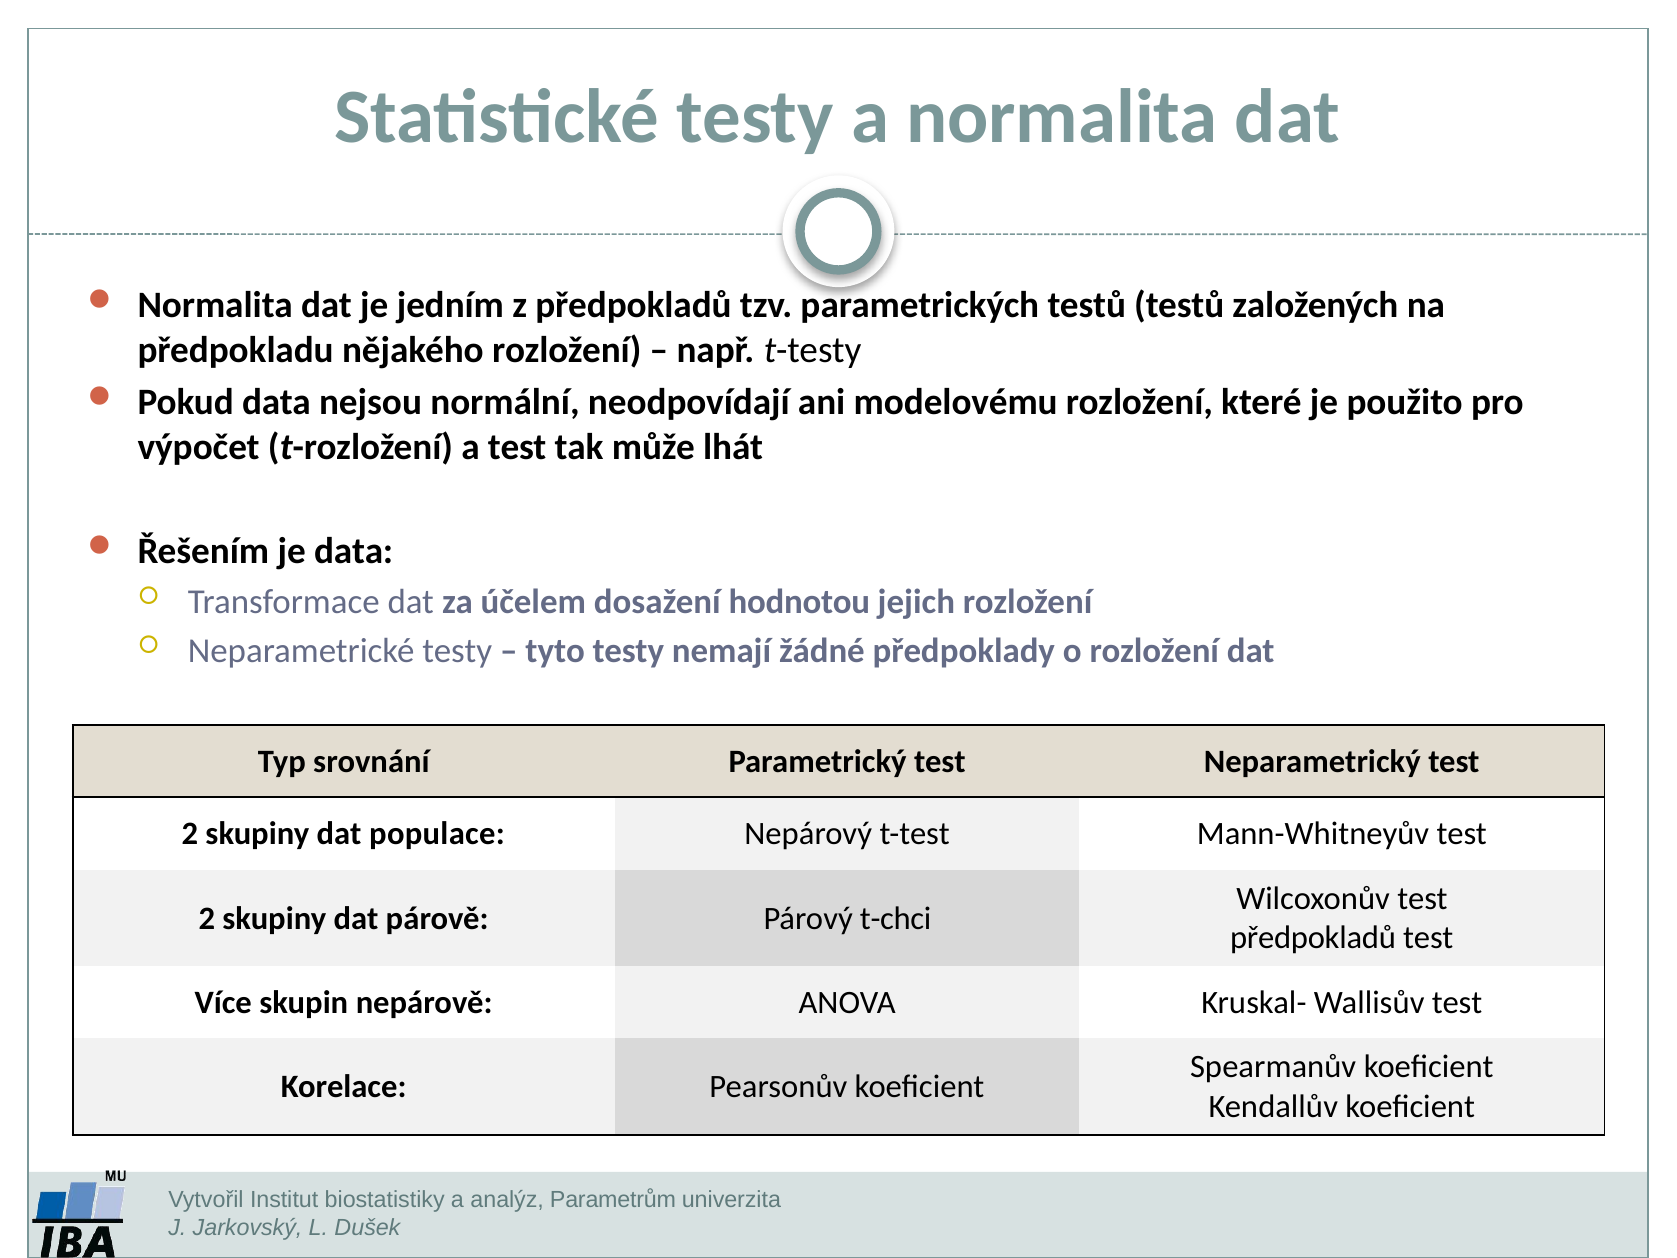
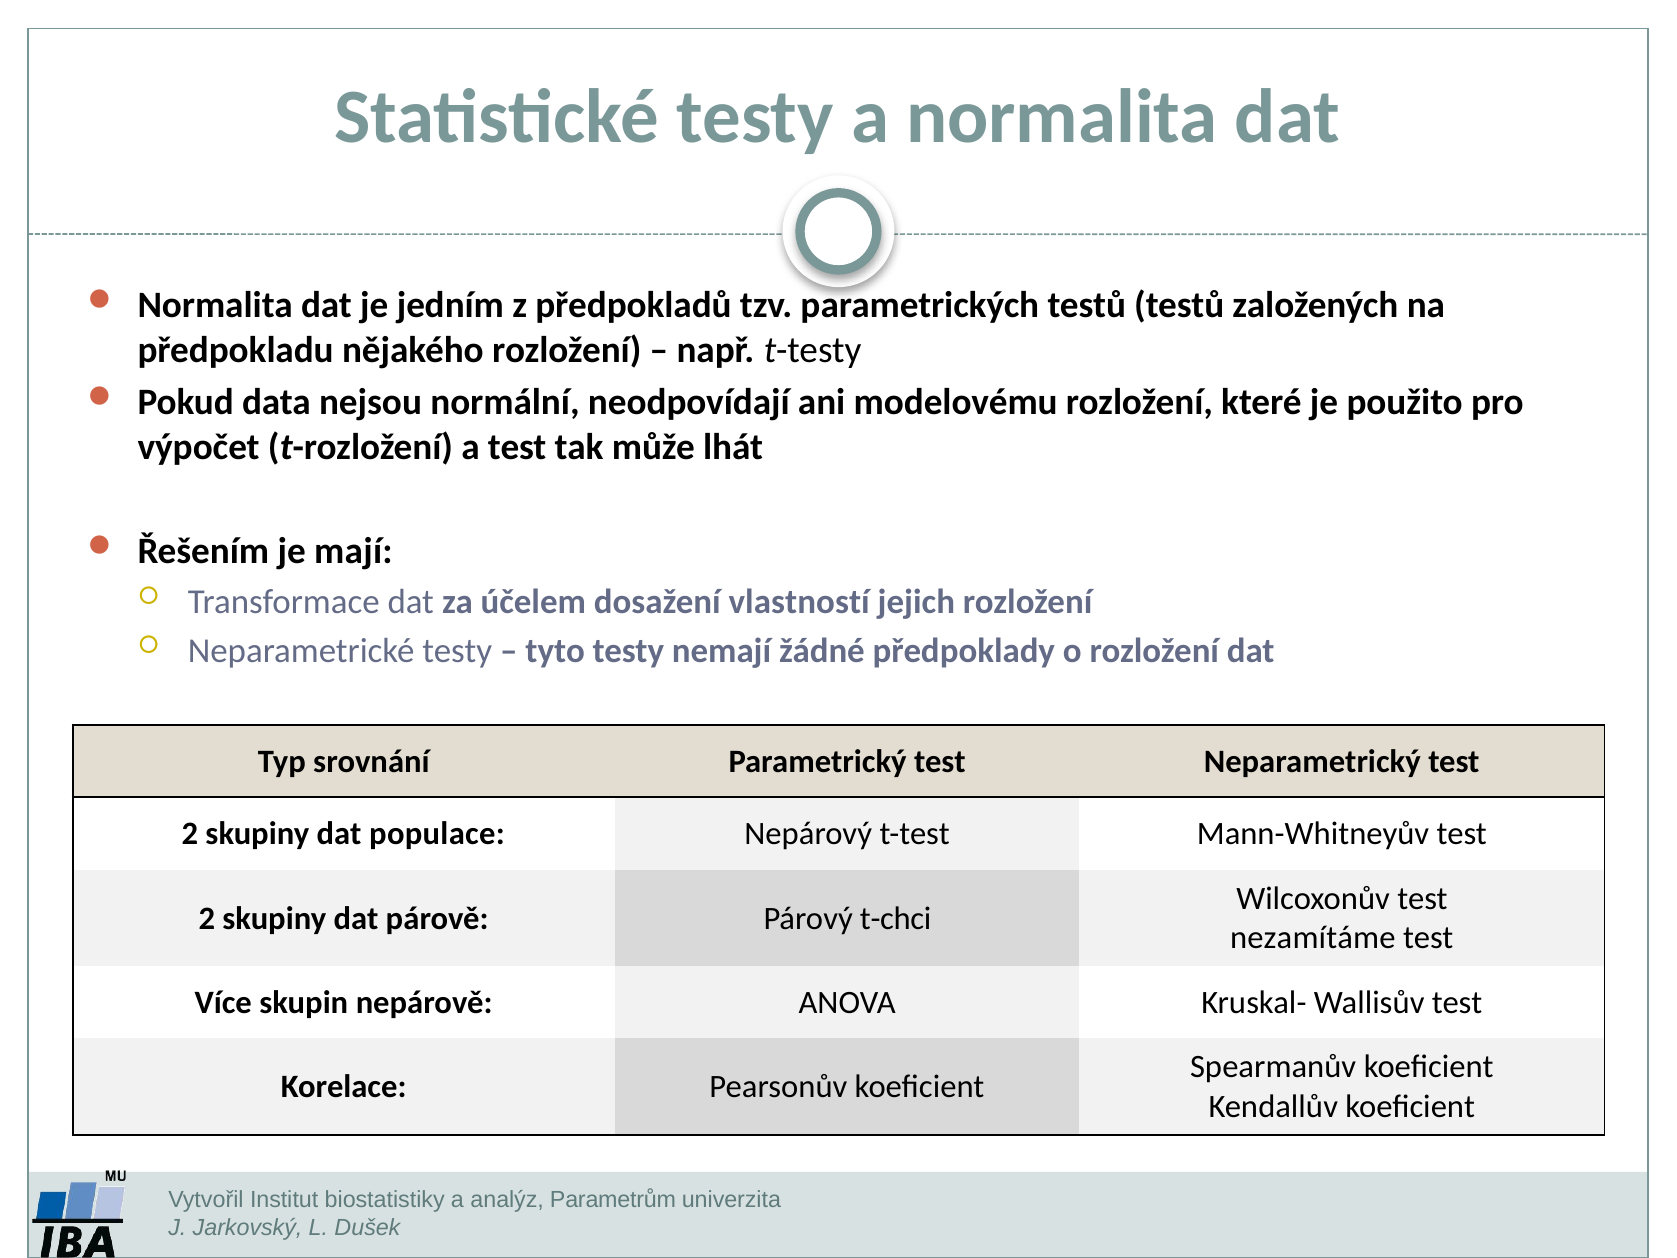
je data: data -> mají
hodnotou: hodnotou -> vlastností
předpokladů at (1313, 938): předpokladů -> nezamítáme
